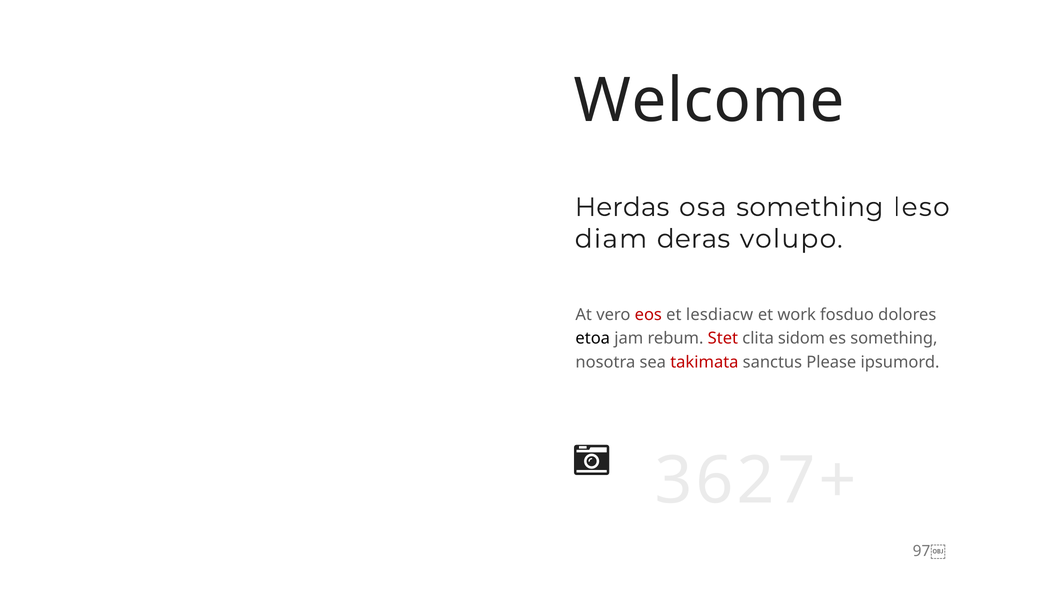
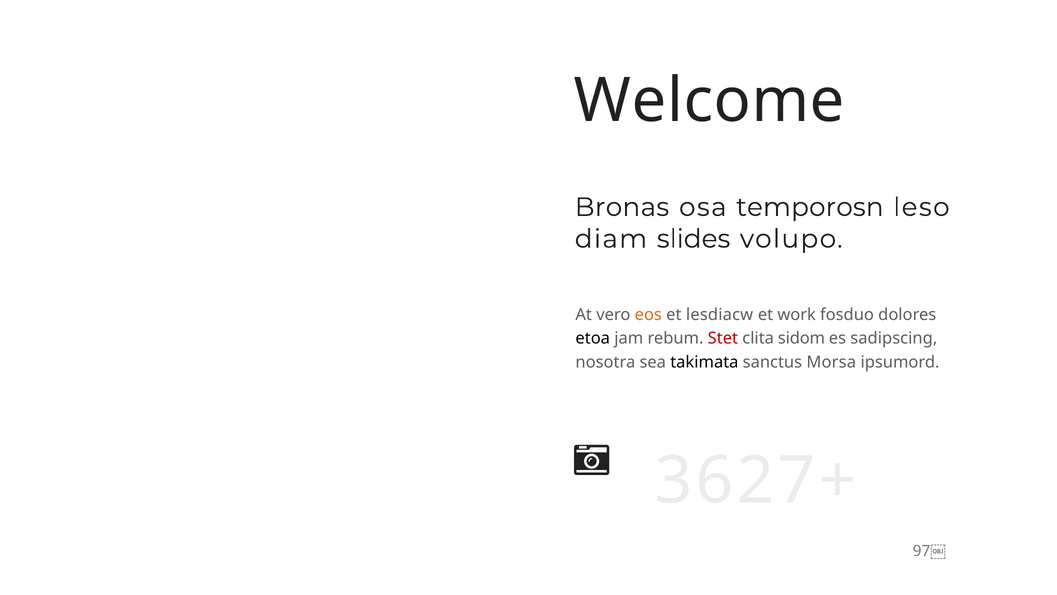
Herdas: Herdas -> Bronas
osa something: something -> temporosn
deras: deras -> slides
eos colour: red -> orange
es something: something -> sadipscing
takimata colour: red -> black
Please: Please -> Morsa
